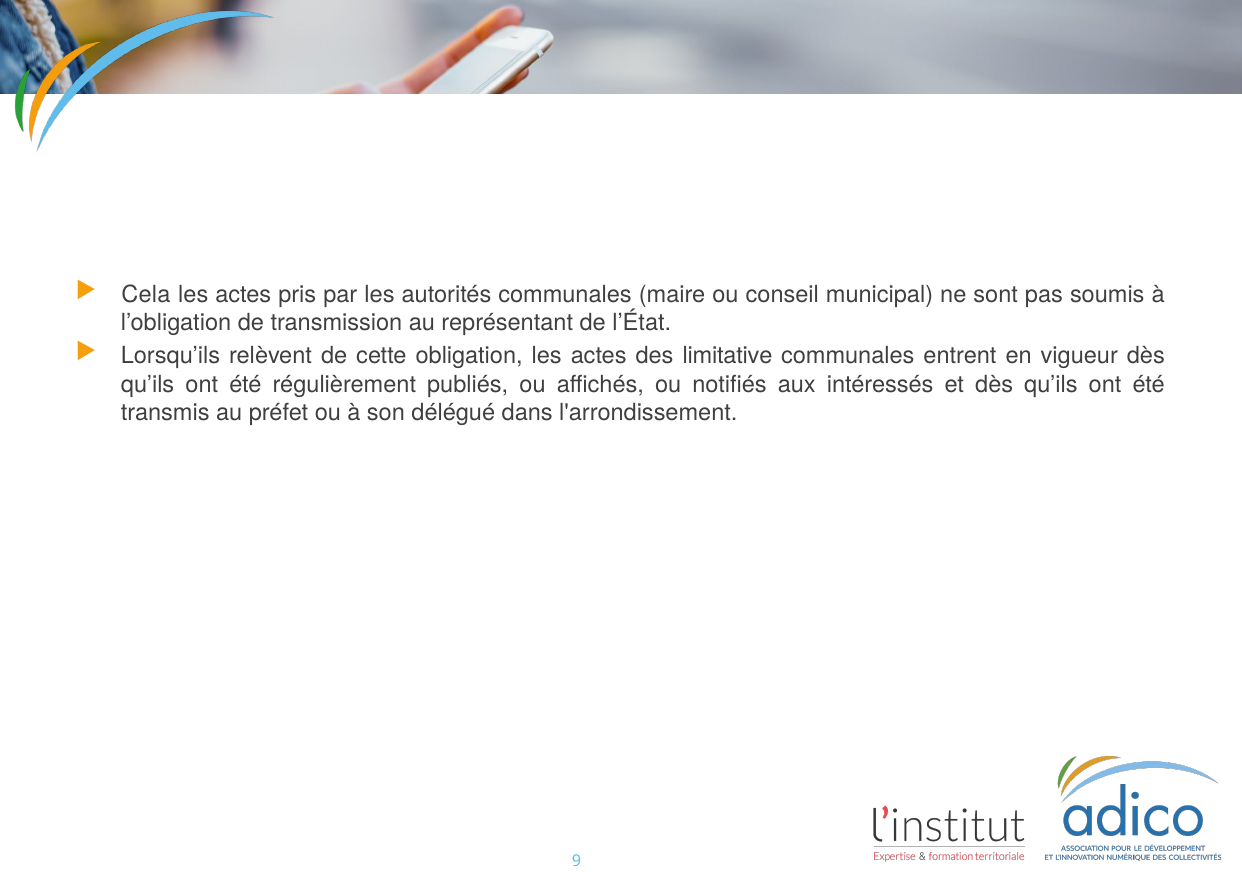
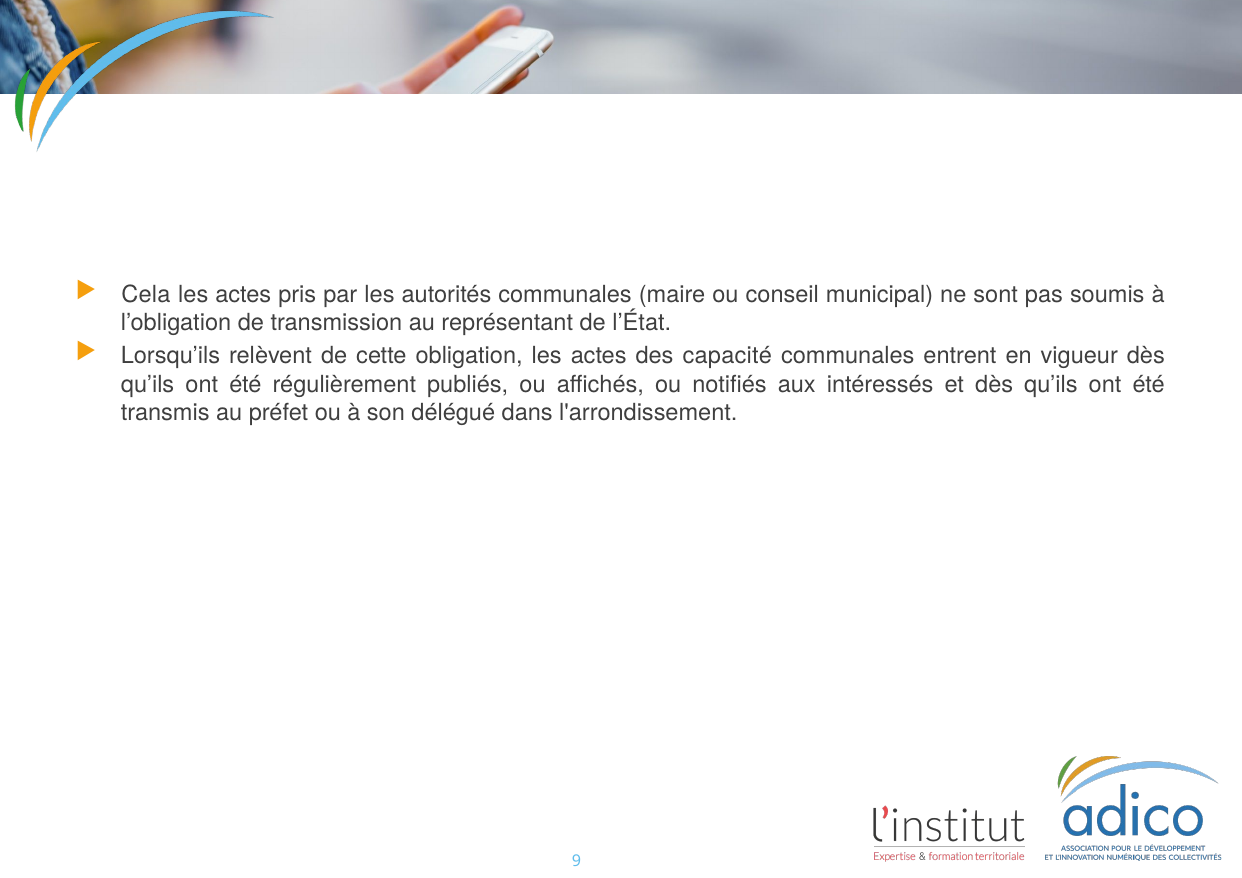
limitative: limitative -> capacité
